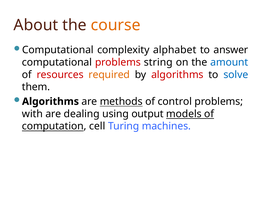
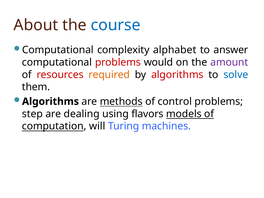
course colour: orange -> blue
string: string -> would
amount colour: blue -> purple
with: with -> step
output: output -> flavors
cell: cell -> will
